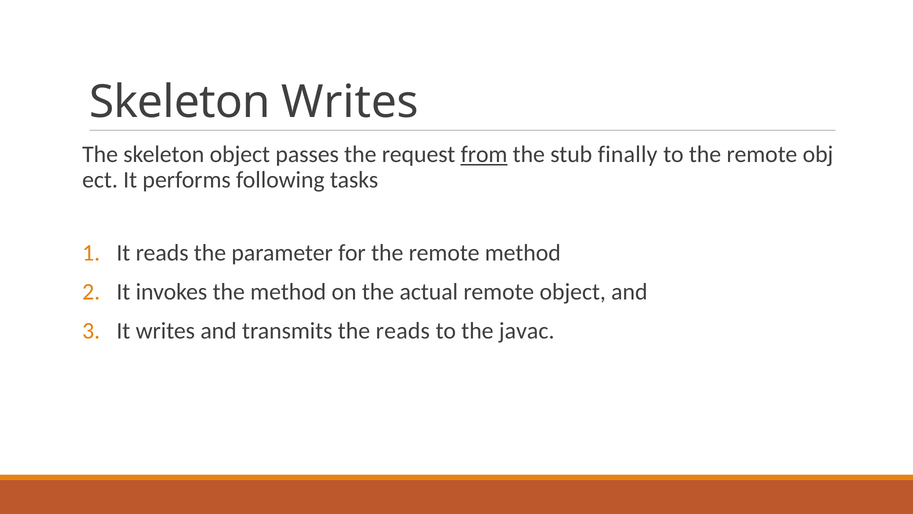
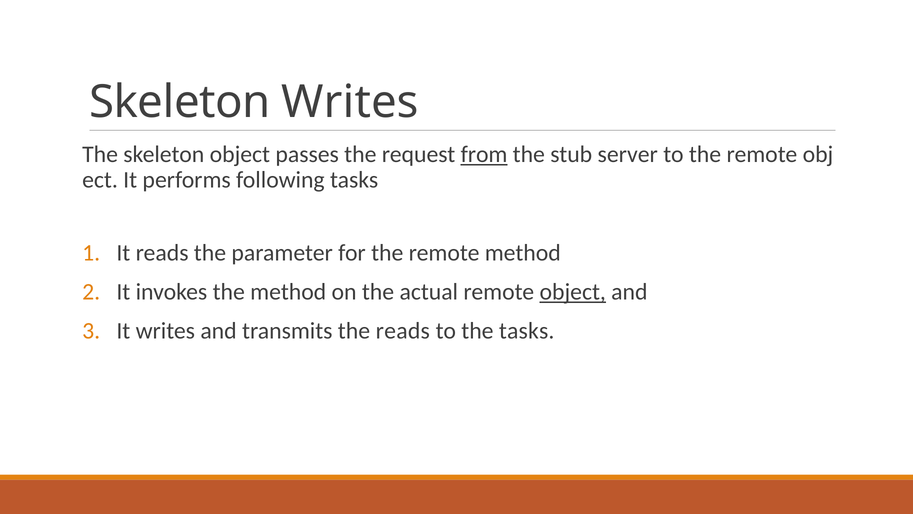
finally: finally -> server
object at (573, 292) underline: none -> present
the javac: javac -> tasks
